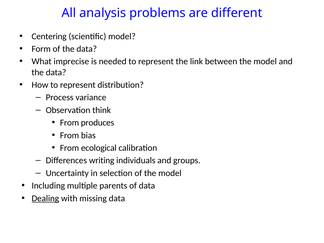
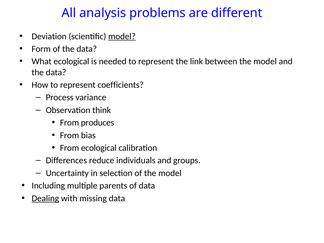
Centering: Centering -> Deviation
model at (122, 36) underline: none -> present
What imprecise: imprecise -> ecological
distribution: distribution -> coefficients
writing: writing -> reduce
